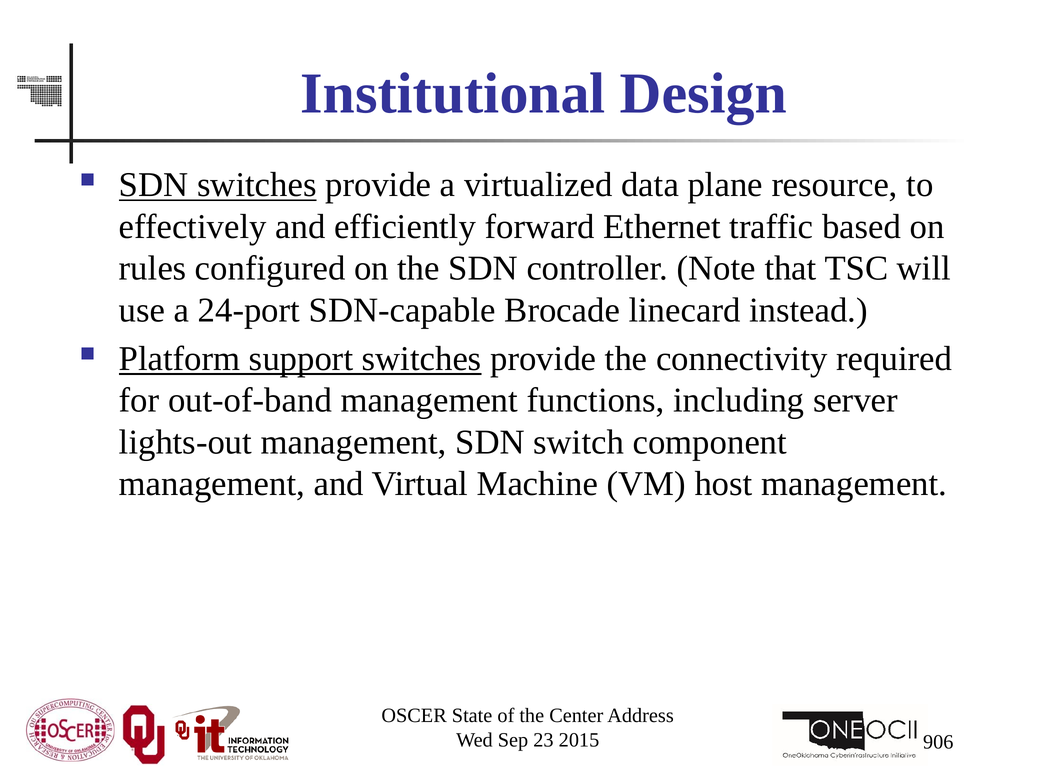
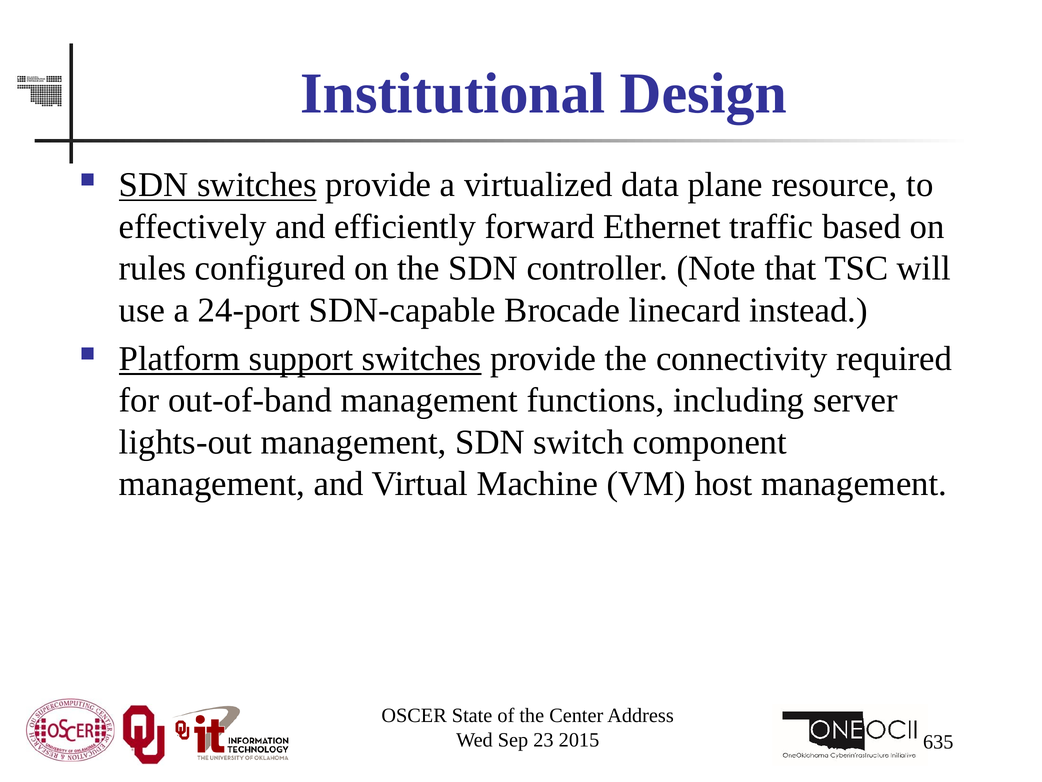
906: 906 -> 635
